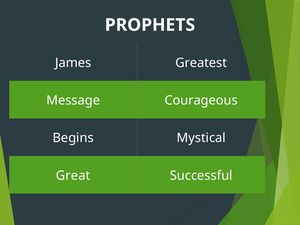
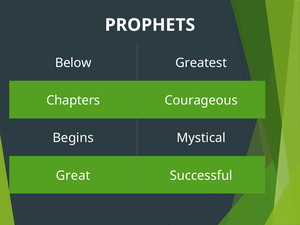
James: James -> Below
Message: Message -> Chapters
